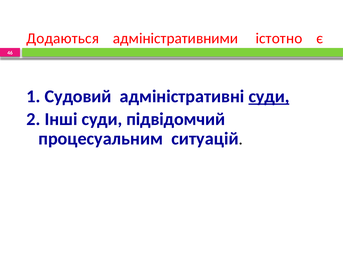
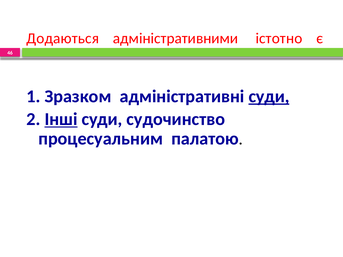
Судовий: Судовий -> Зразком
Інші underline: none -> present
підвідомчий: підвідомчий -> судочинство
ситуацій: ситуацій -> палатою
